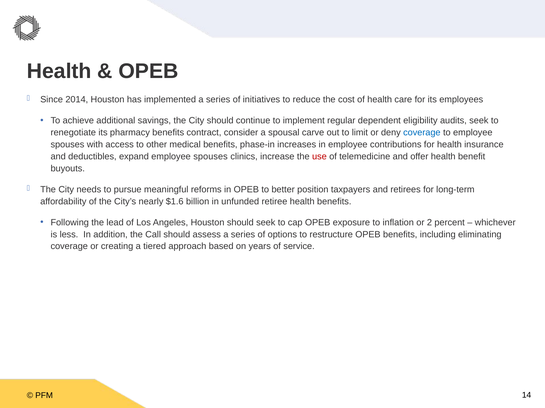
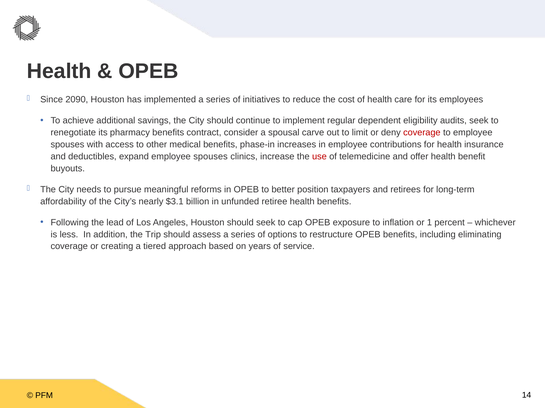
2014: 2014 -> 2090
coverage at (422, 133) colour: blue -> red
$1.6: $1.6 -> $3.1
2: 2 -> 1
Call: Call -> Trip
